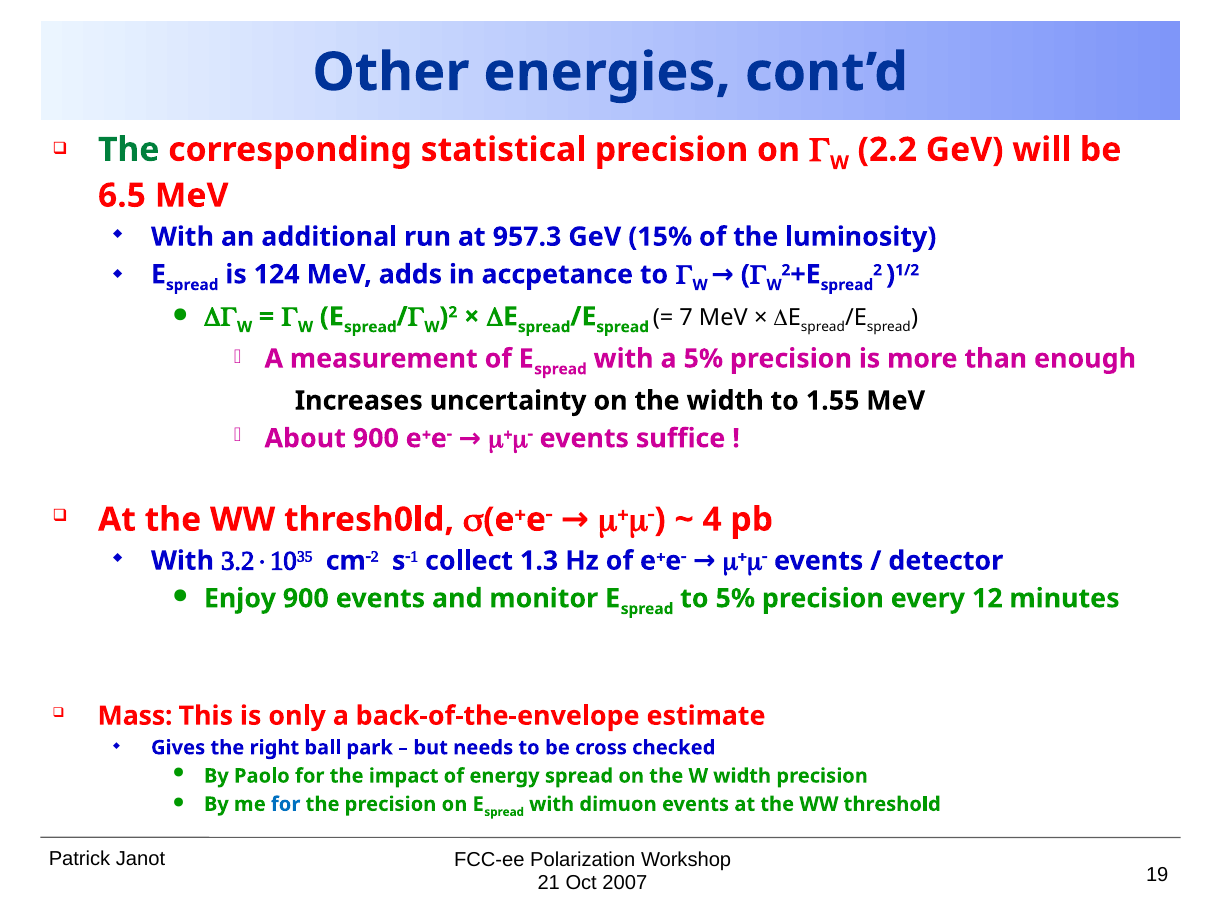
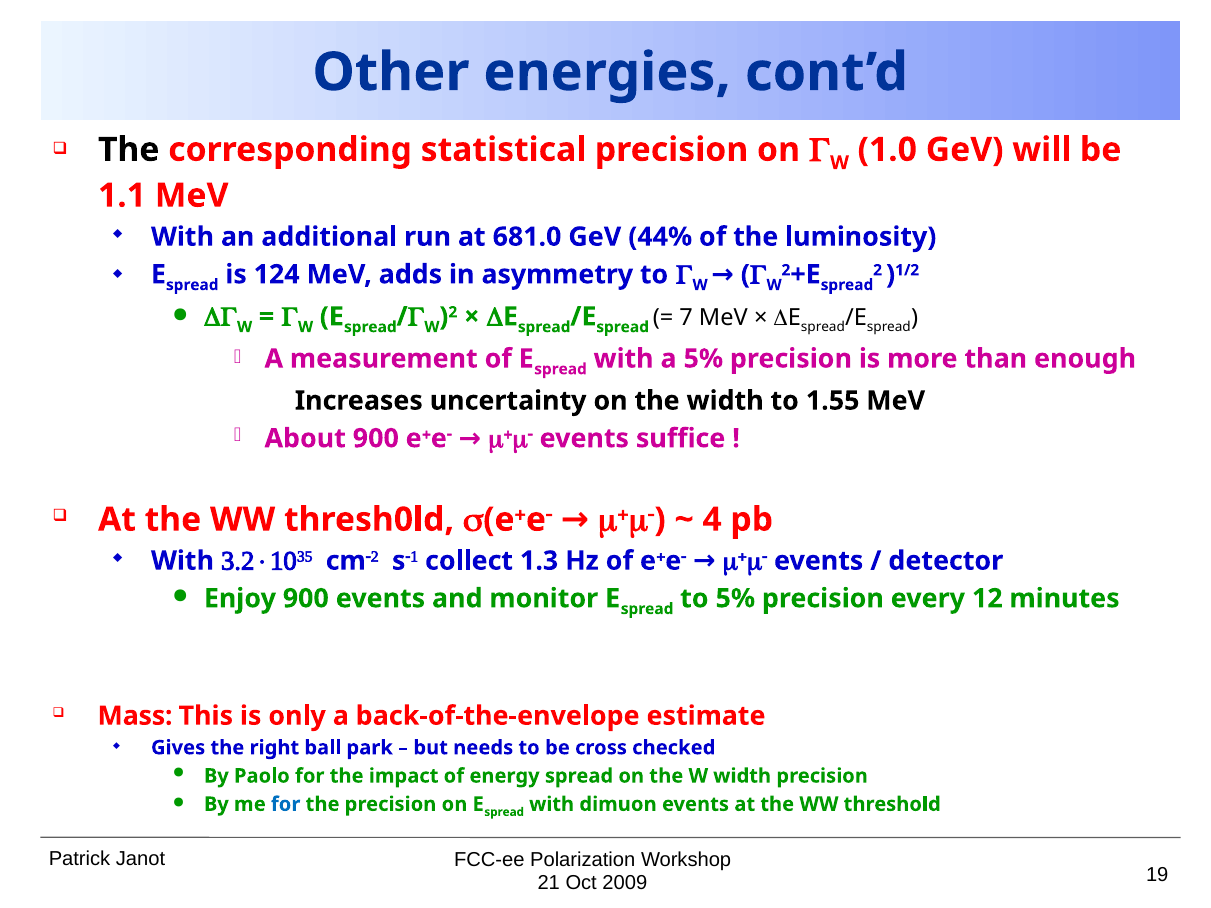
The at (129, 150) colour: green -> black
2.2: 2.2 -> 1.0
6.5: 6.5 -> 1.1
957.3: 957.3 -> 681.0
15%: 15% -> 44%
accpetance: accpetance -> asymmetry
2007: 2007 -> 2009
